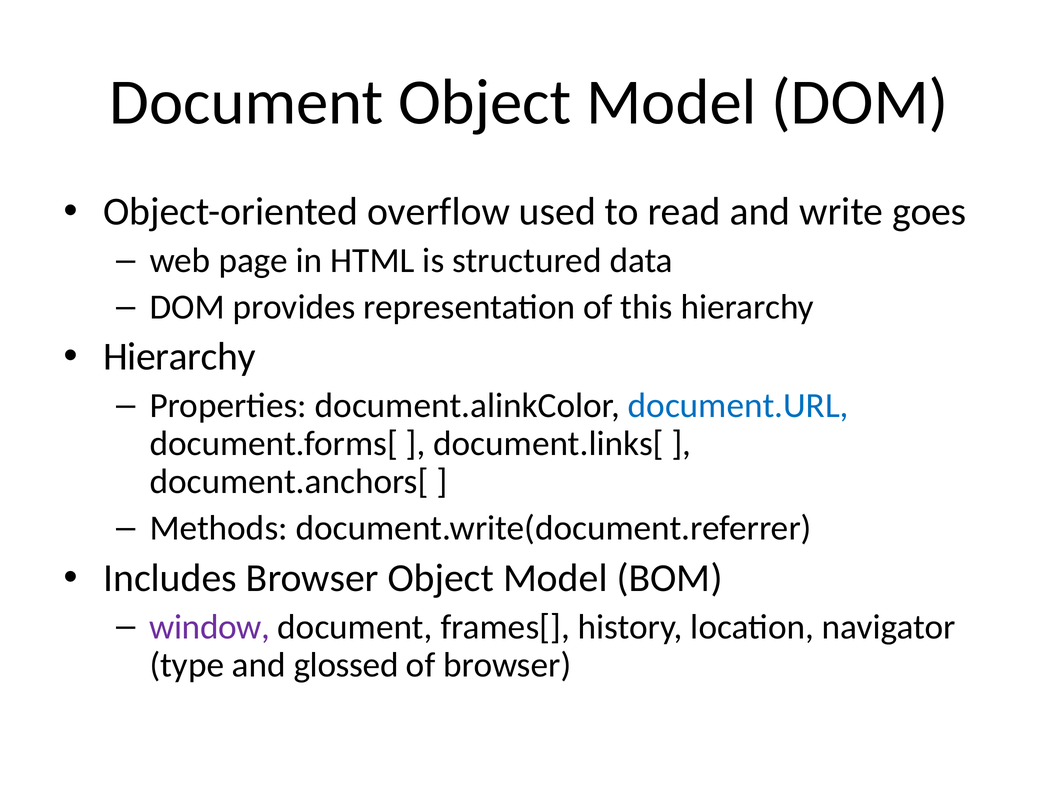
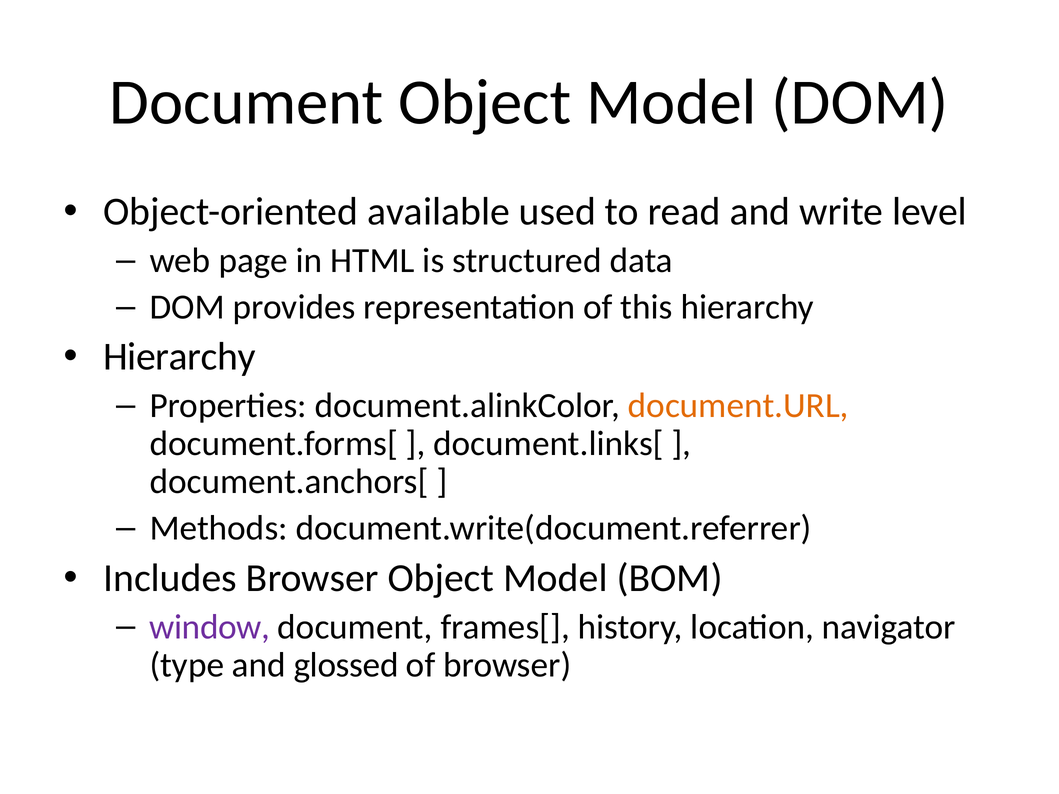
overflow: overflow -> available
goes: goes -> level
document.URL colour: blue -> orange
